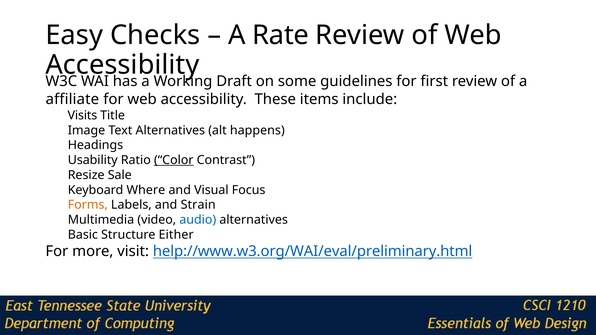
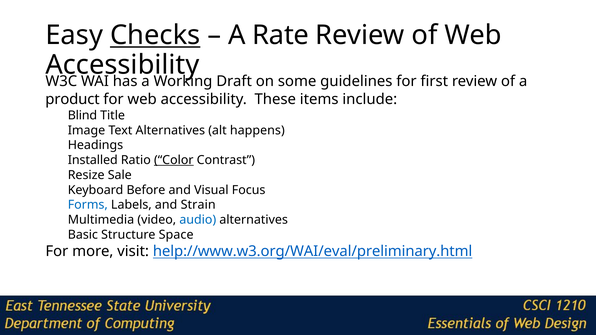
Checks underline: none -> present
affiliate: affiliate -> product
Visits: Visits -> Blind
Usability: Usability -> Installed
Where: Where -> Before
Forms colour: orange -> blue
Either: Either -> Space
